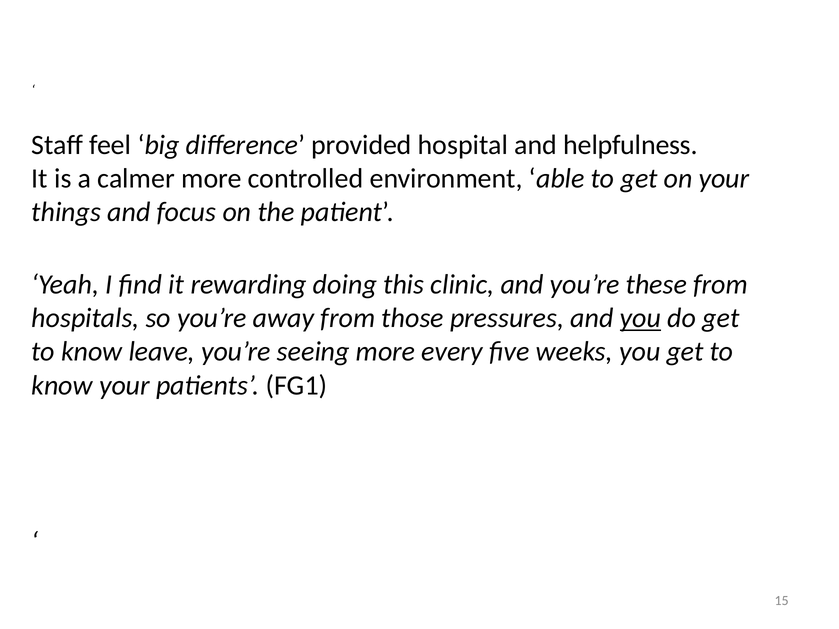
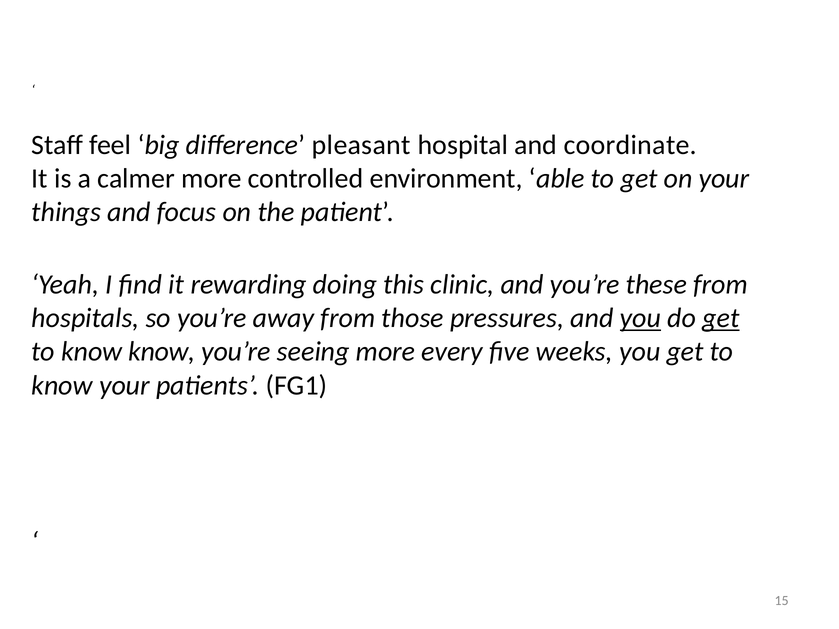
provided: provided -> pleasant
helpfulness: helpfulness -> coordinate
get at (721, 318) underline: none -> present
know leave: leave -> know
